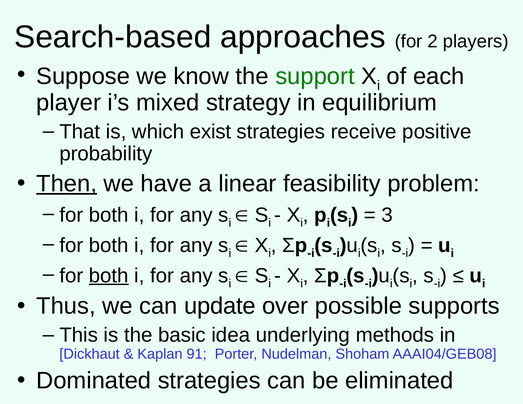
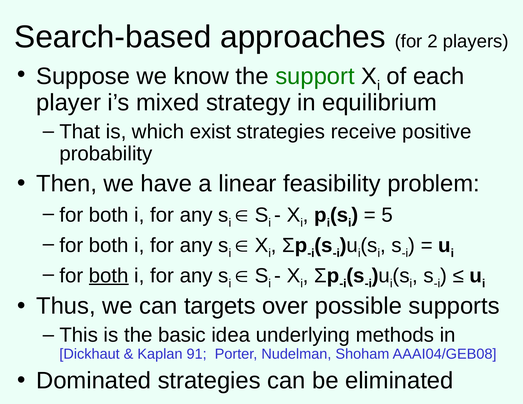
Then underline: present -> none
3: 3 -> 5
update: update -> targets
